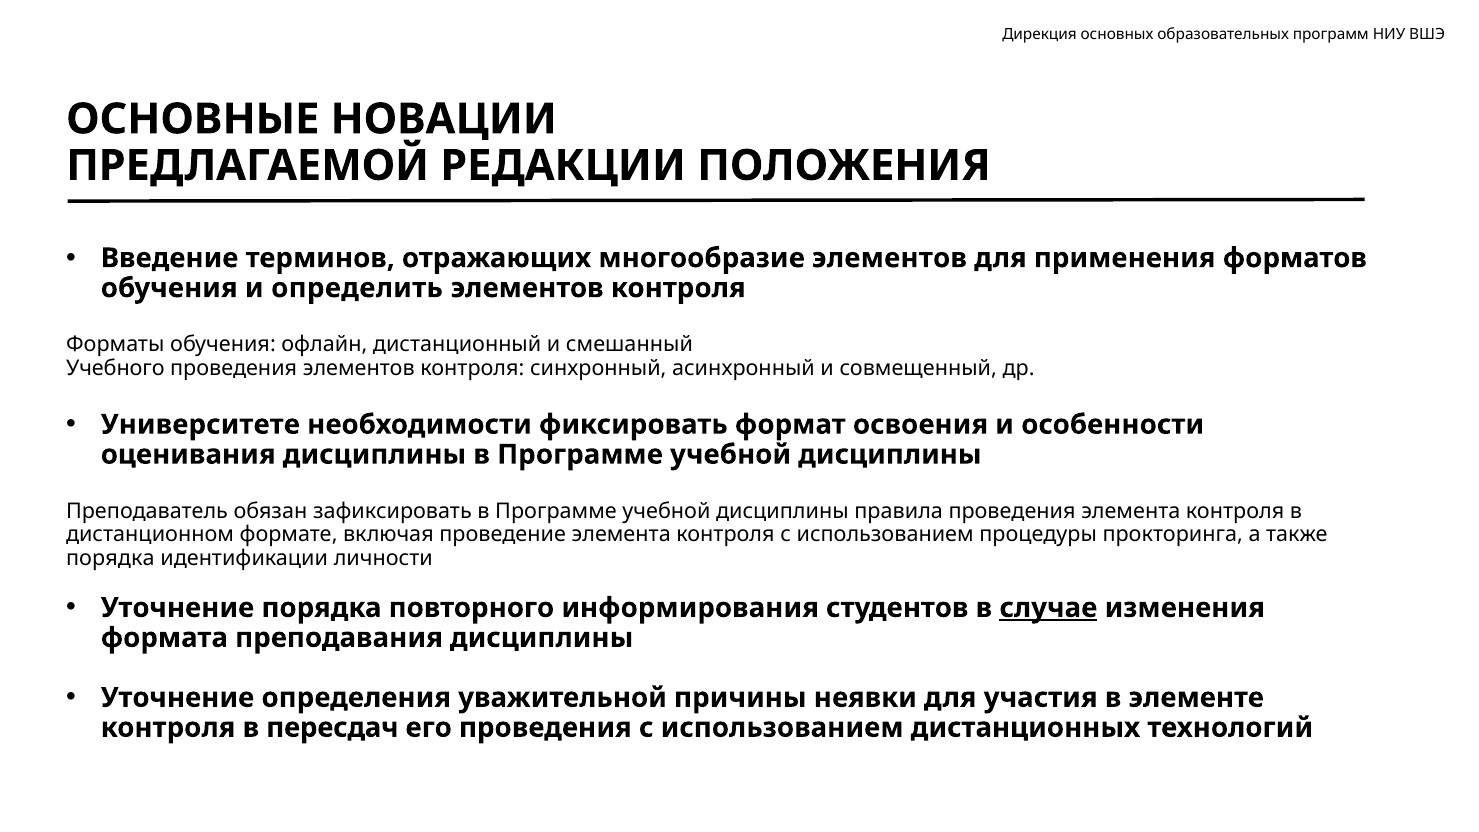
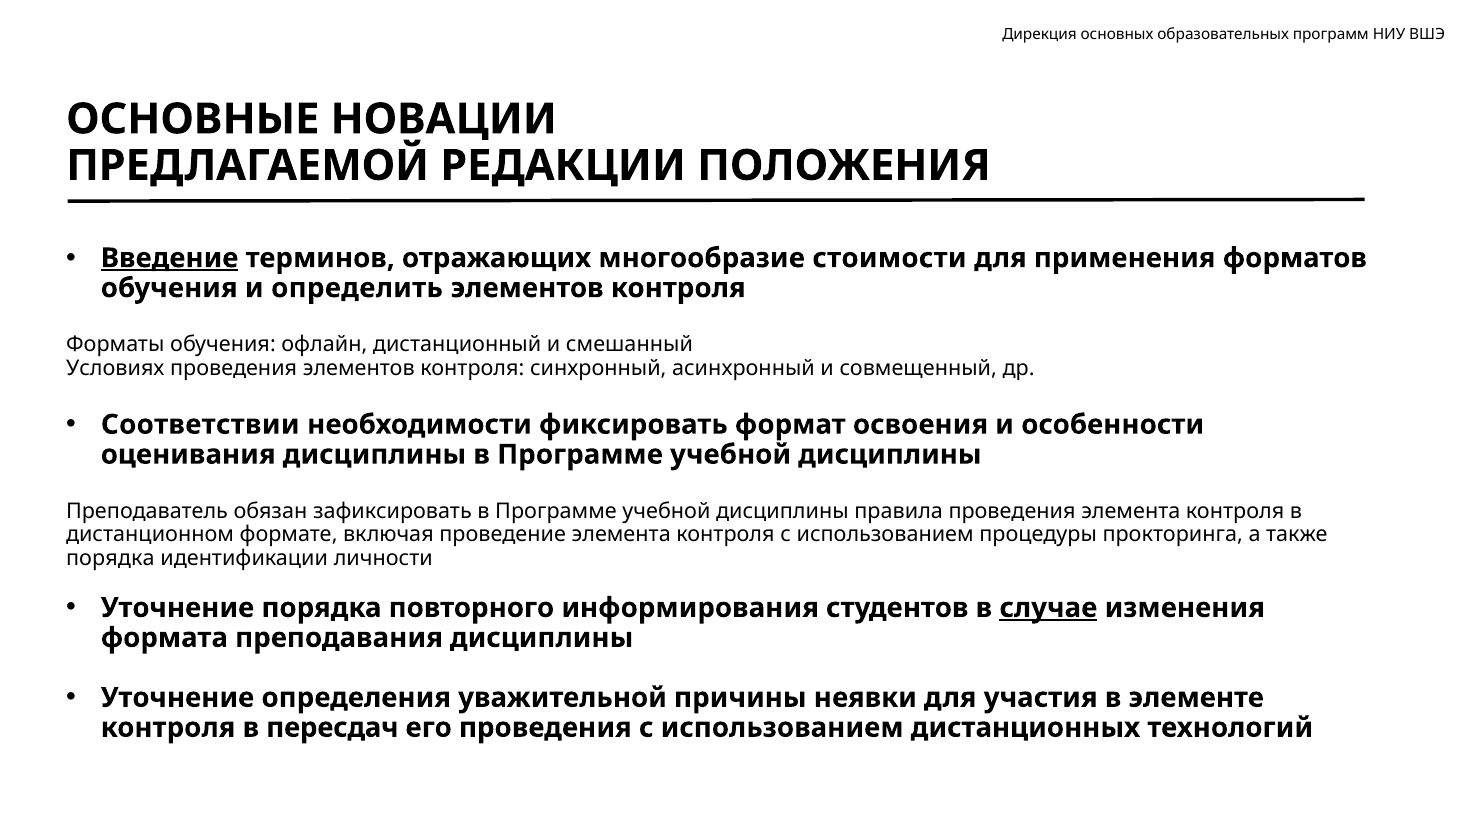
Введение underline: none -> present
многообразие элементов: элементов -> стоимости
Учебного: Учебного -> Условиях
Университете: Университете -> Соответствии
